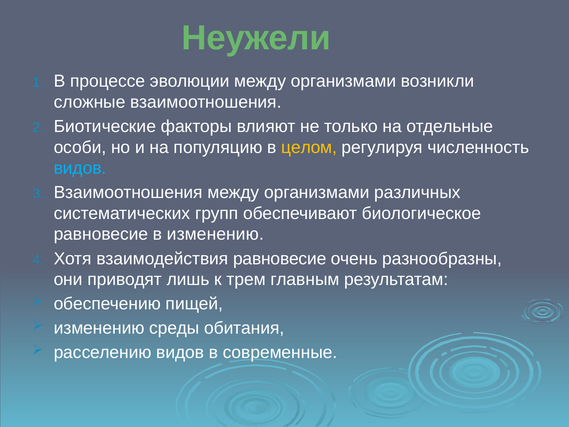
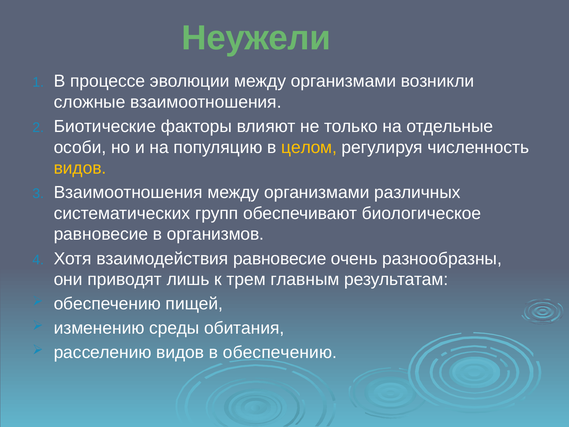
видов at (80, 168) colour: light blue -> yellow
в изменению: изменению -> организмов
в современные: современные -> обеспечению
